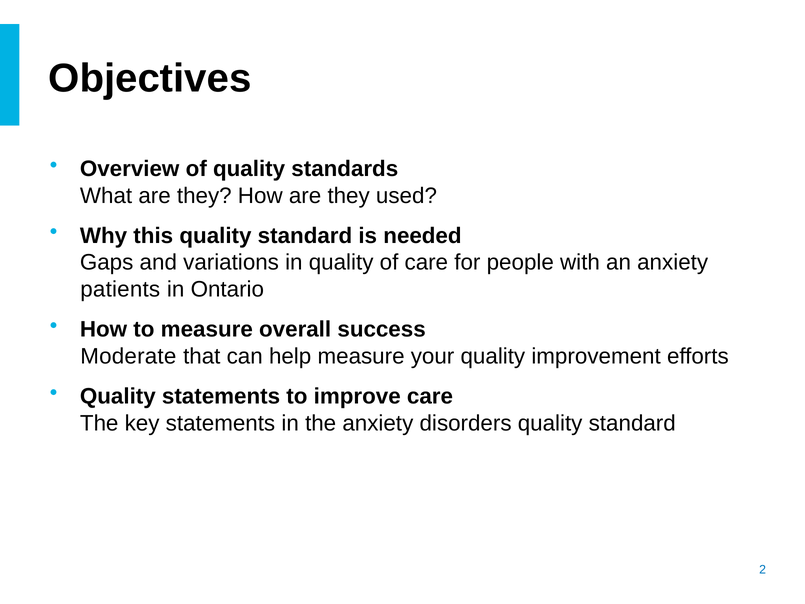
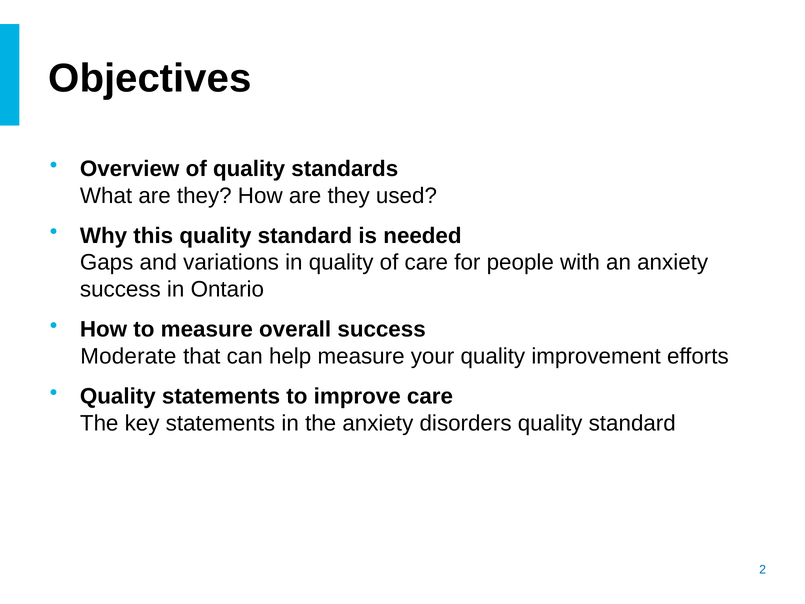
patients at (120, 289): patients -> success
